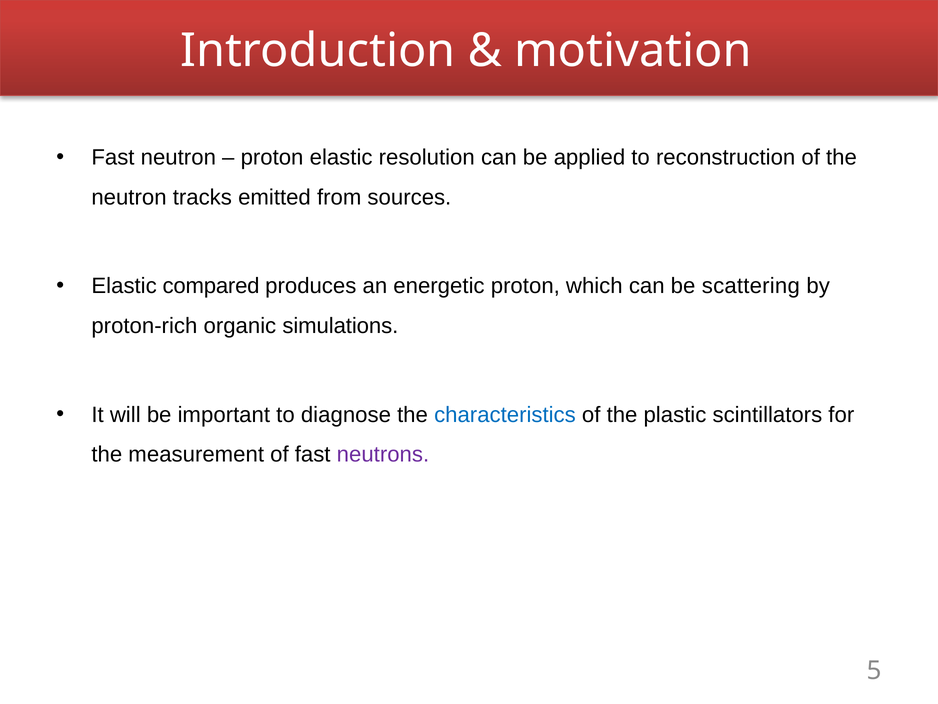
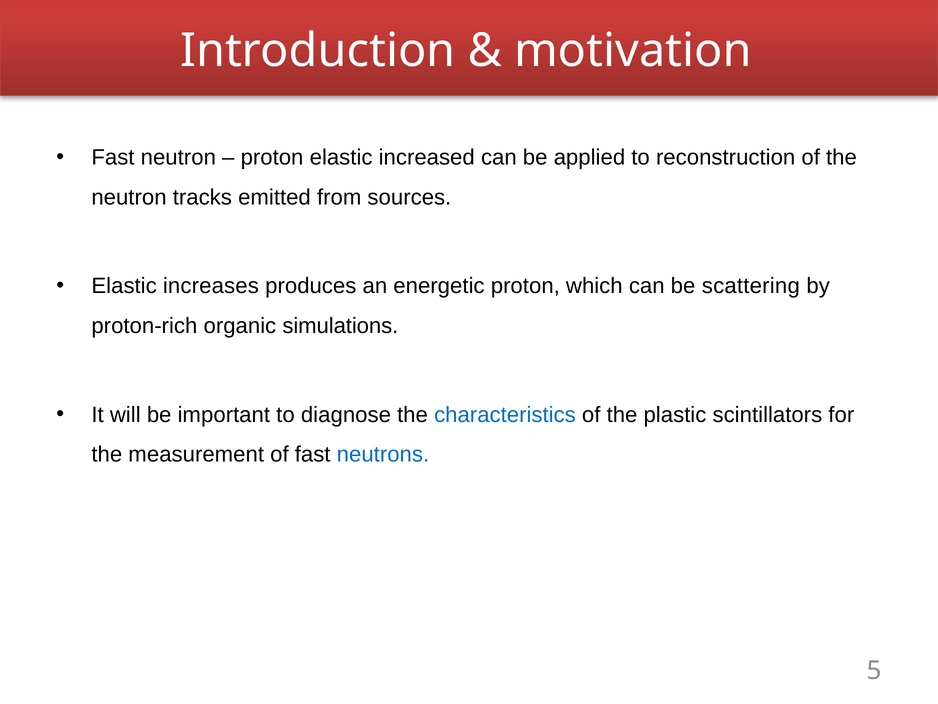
resolution: resolution -> increased
compared: compared -> increases
neutrons colour: purple -> blue
